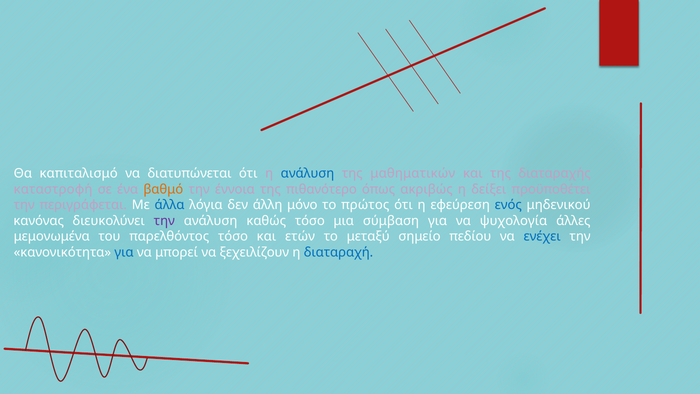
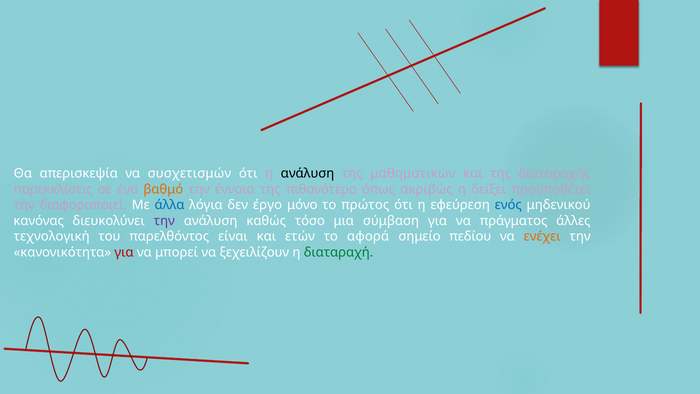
καπιταλισμό: καπιταλισμό -> απερισκεψία
διατυπώνεται: διατυπώνεται -> συσχετισμών
ανάλυση at (308, 173) colour: blue -> black
καταστροφή: καταστροφή -> παρεκκλίσεις
περιγράφεται: περιγράφεται -> διαφοροποιεί
άλλη: άλλη -> έργο
ψυχολογία: ψυχολογία -> πράγματος
μεμονωμένα: μεμονωμένα -> τεχνολογική
παρελθόντος τόσο: τόσο -> είναι
μεταξύ: μεταξύ -> αφορά
ενέχει colour: blue -> orange
για at (124, 252) colour: blue -> red
διαταραχή colour: blue -> green
